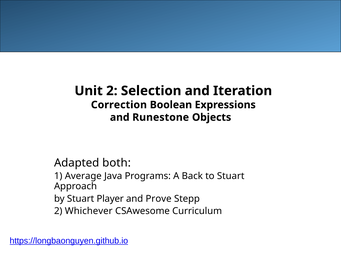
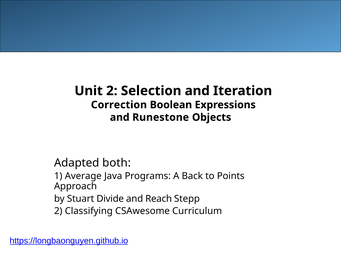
to Stuart: Stuart -> Points
Player: Player -> Divide
Prove: Prove -> Reach
Whichever: Whichever -> Classifying
